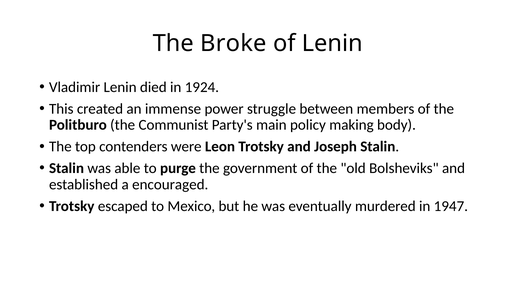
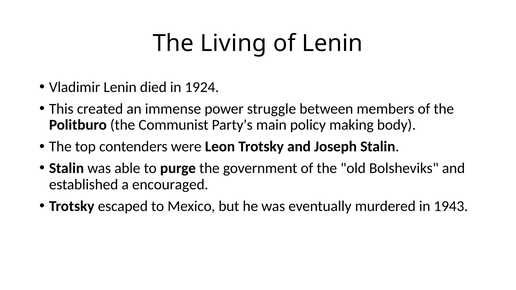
Broke: Broke -> Living
1947: 1947 -> 1943
